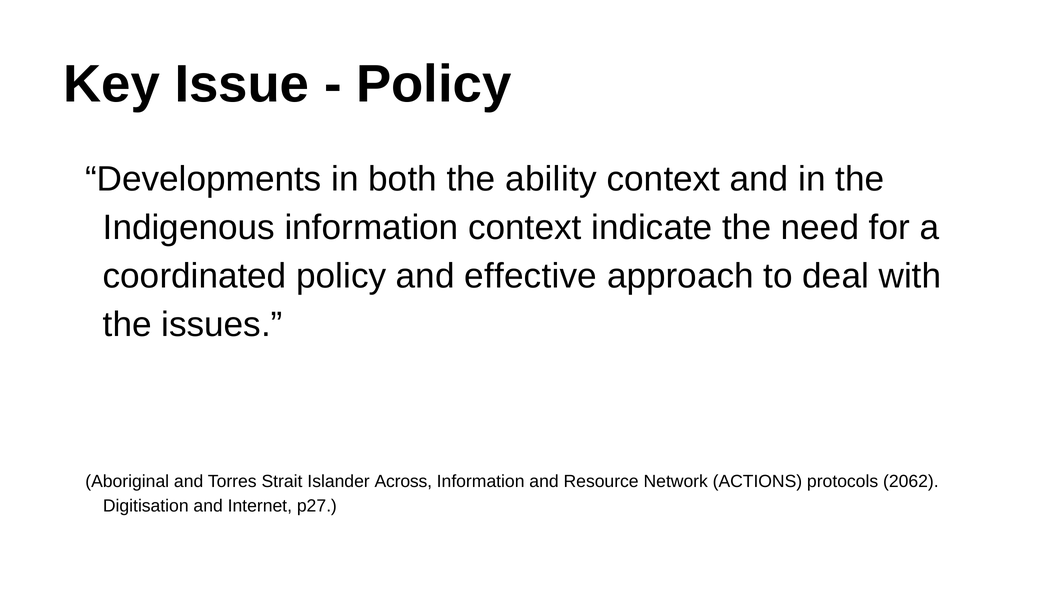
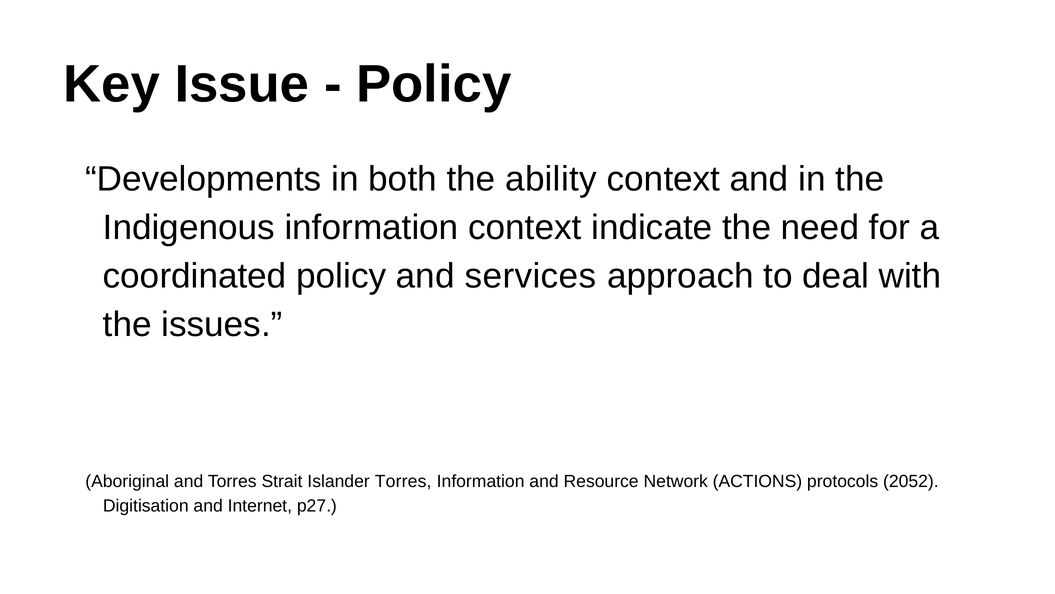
effective: effective -> services
Islander Across: Across -> Torres
2062: 2062 -> 2052
